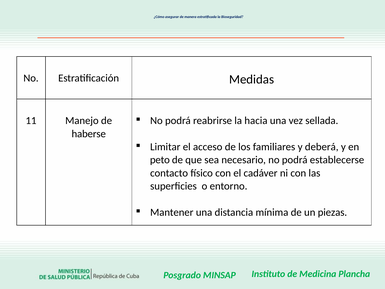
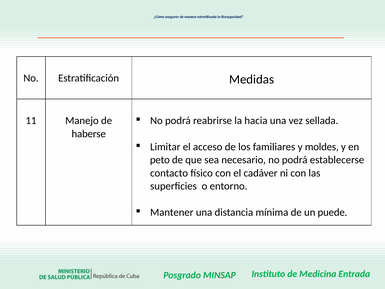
deberá: deberá -> moldes
piezas: piezas -> puede
Plancha: Plancha -> Entrada
